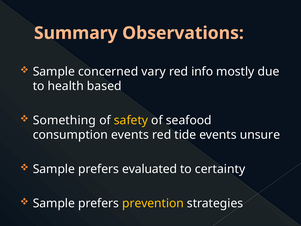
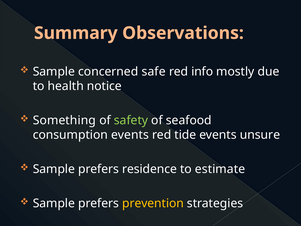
vary: vary -> safe
based: based -> notice
safety colour: yellow -> light green
evaluated: evaluated -> residence
certainty: certainty -> estimate
